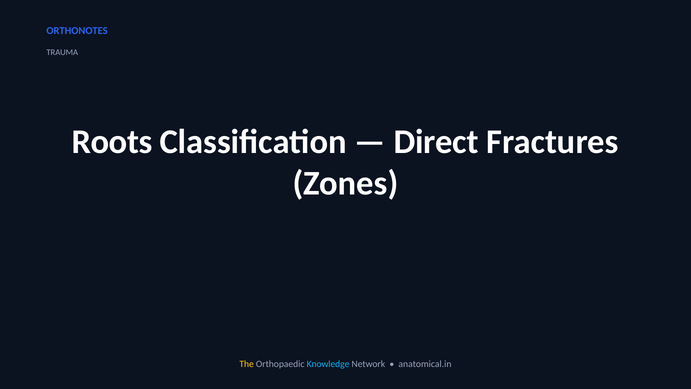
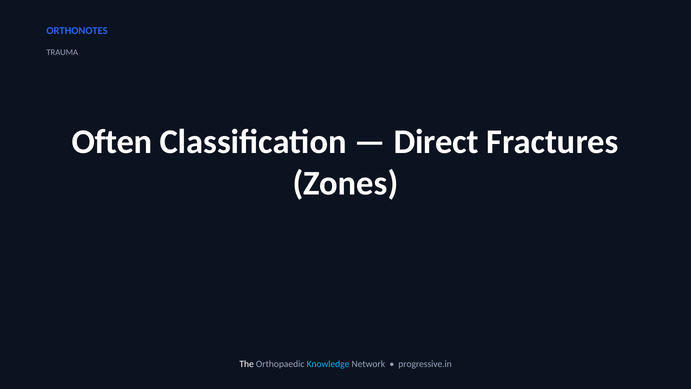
Roots: Roots -> Often
The colour: yellow -> white
anatomical.in: anatomical.in -> progressive.in
